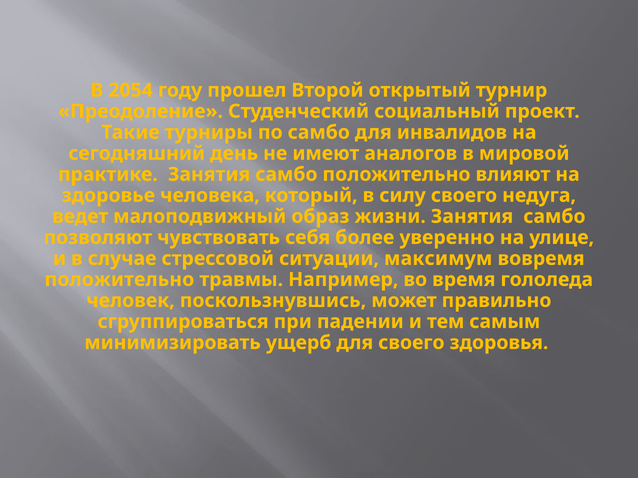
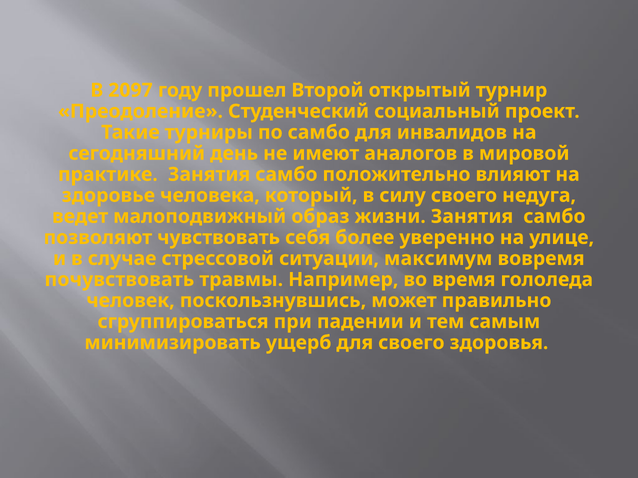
2054: 2054 -> 2097
положительно at (119, 280): положительно -> почувствовать
